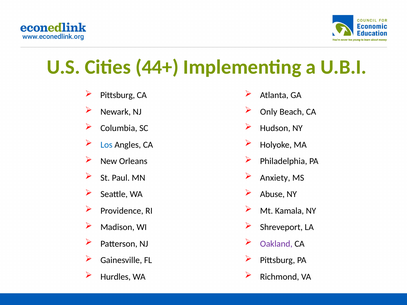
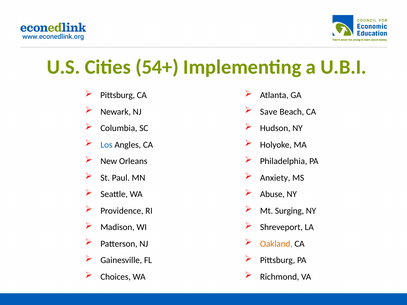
44+: 44+ -> 54+
Only: Only -> Save
Kamala: Kamala -> Surging
Oakland colour: purple -> orange
Hurdles: Hurdles -> Choices
